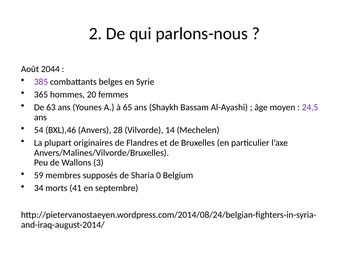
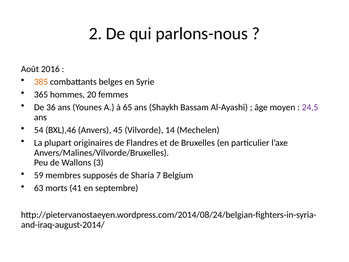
2044: 2044 -> 2016
385 colour: purple -> orange
63: 63 -> 36
28: 28 -> 45
0: 0 -> 7
34: 34 -> 63
